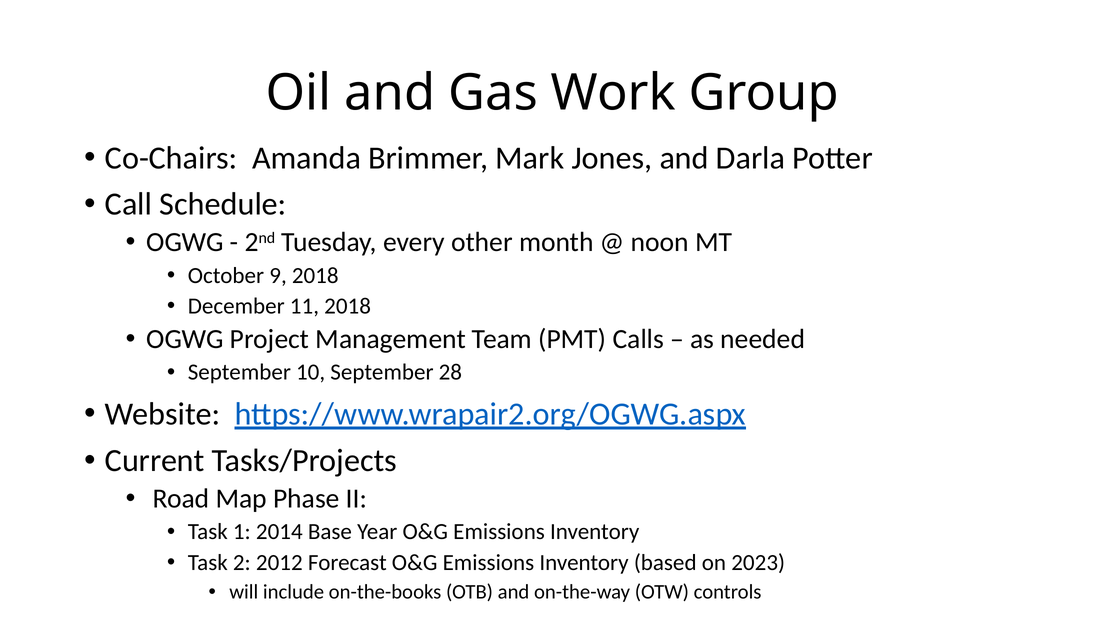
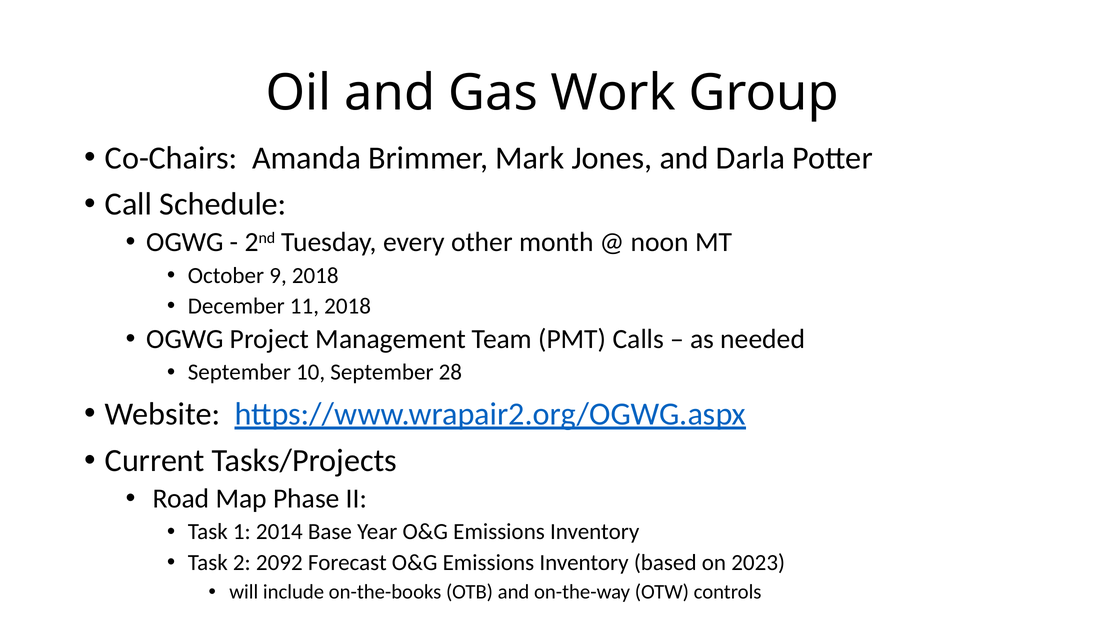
2012: 2012 -> 2092
